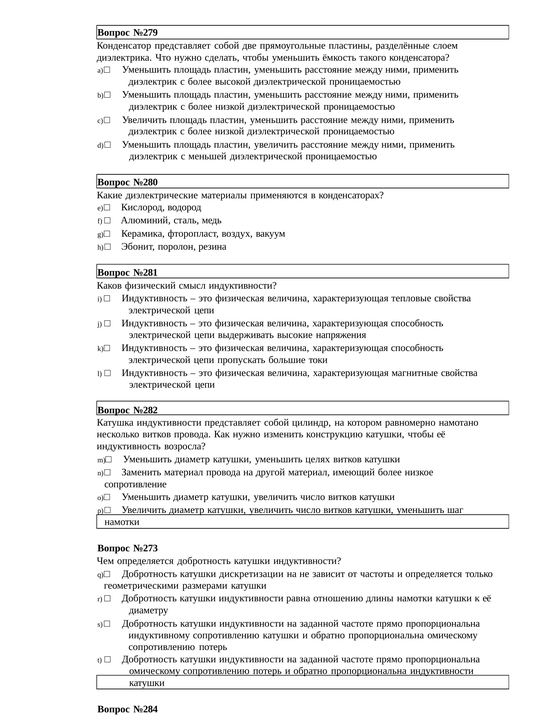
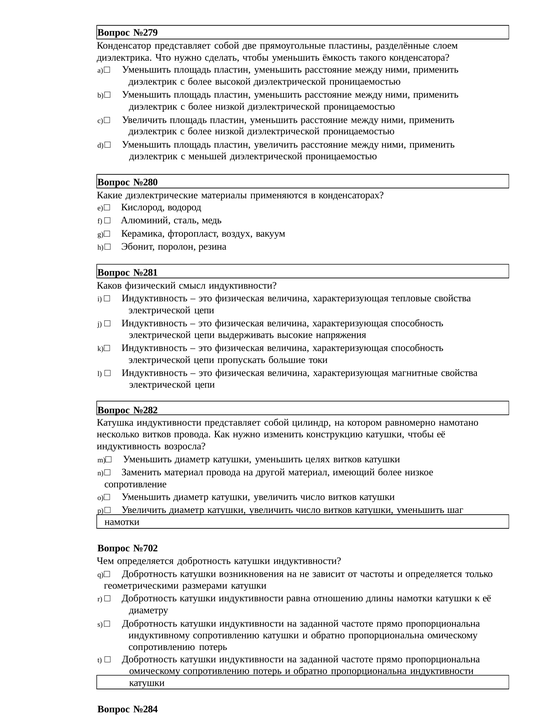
№273: №273 -> №702
дискретизации: дискретизации -> возникновения
